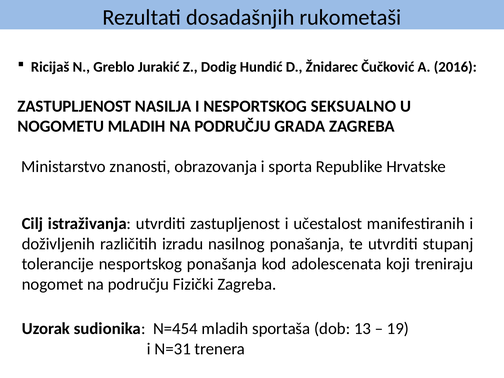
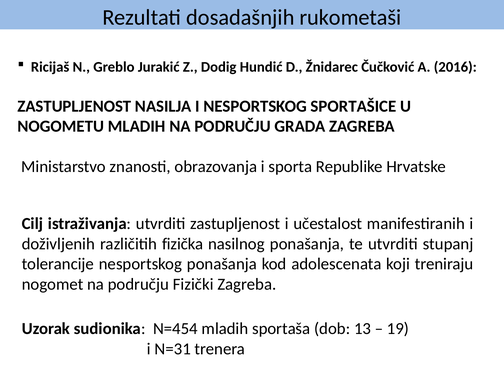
SEKSUALNO: SEKSUALNO -> SPORTAŠICE
izradu: izradu -> fizička
